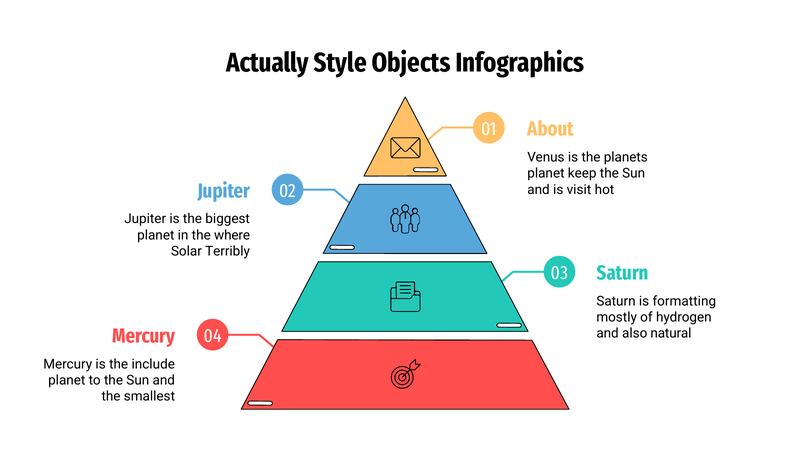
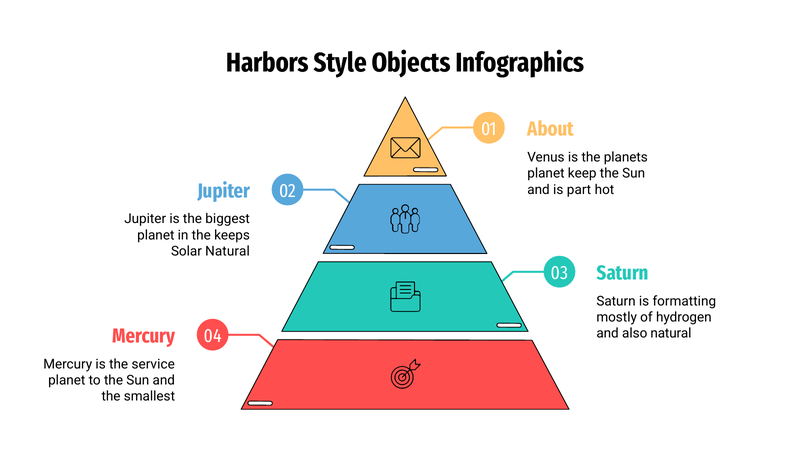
Actually: Actually -> Harbors
visit: visit -> part
where: where -> keeps
Solar Terribly: Terribly -> Natural
include: include -> service
